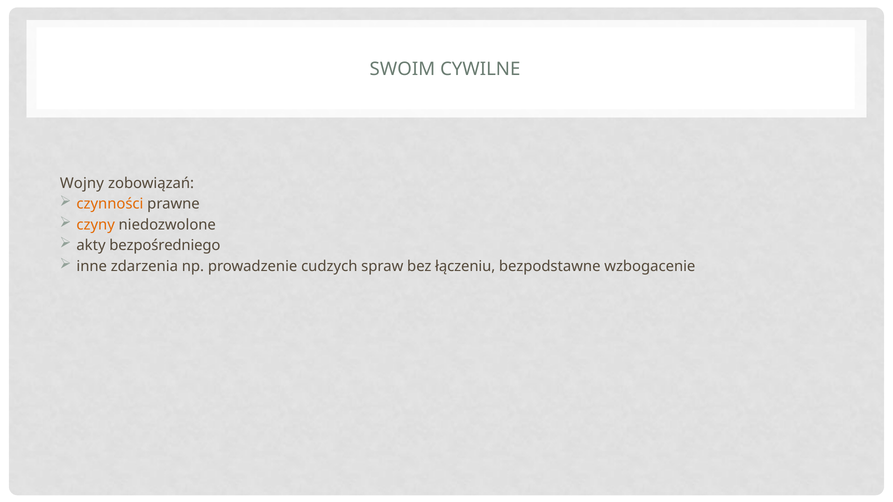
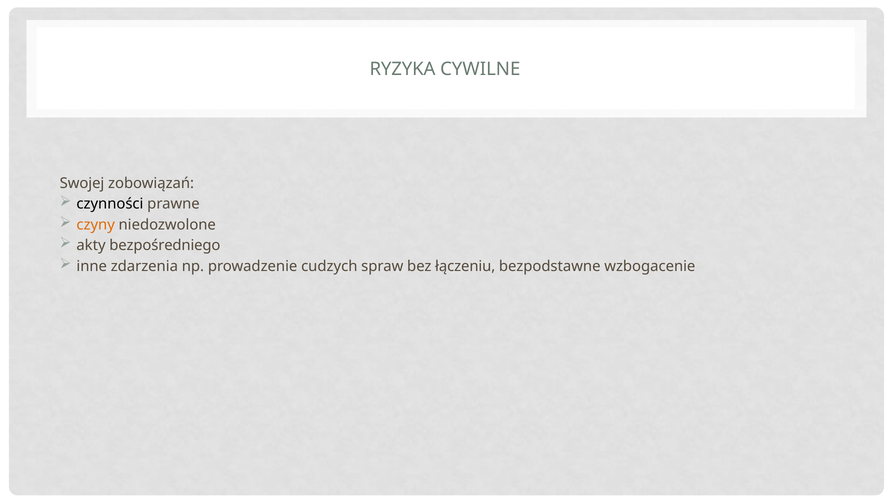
SWOIM: SWOIM -> RYZYKA
Wojny: Wojny -> Swojej
czynności colour: orange -> black
